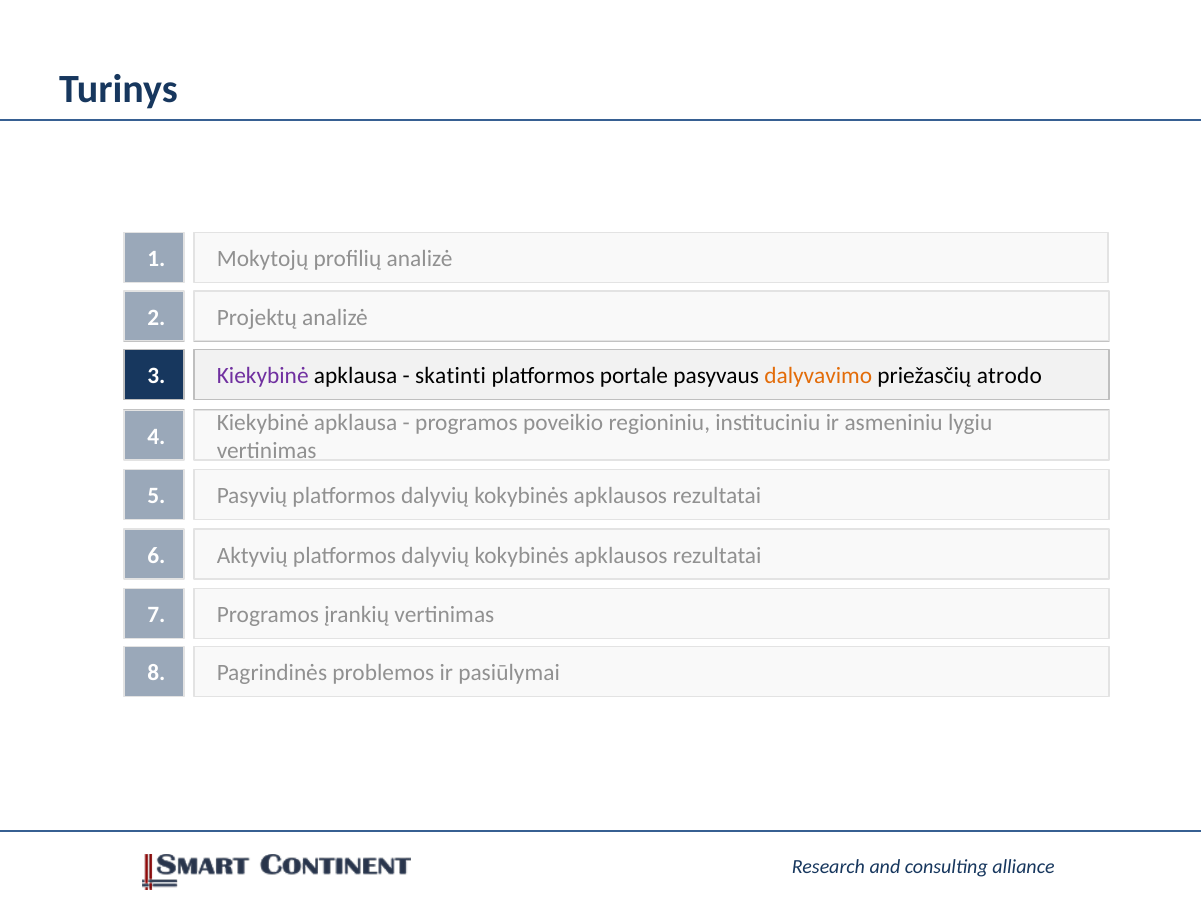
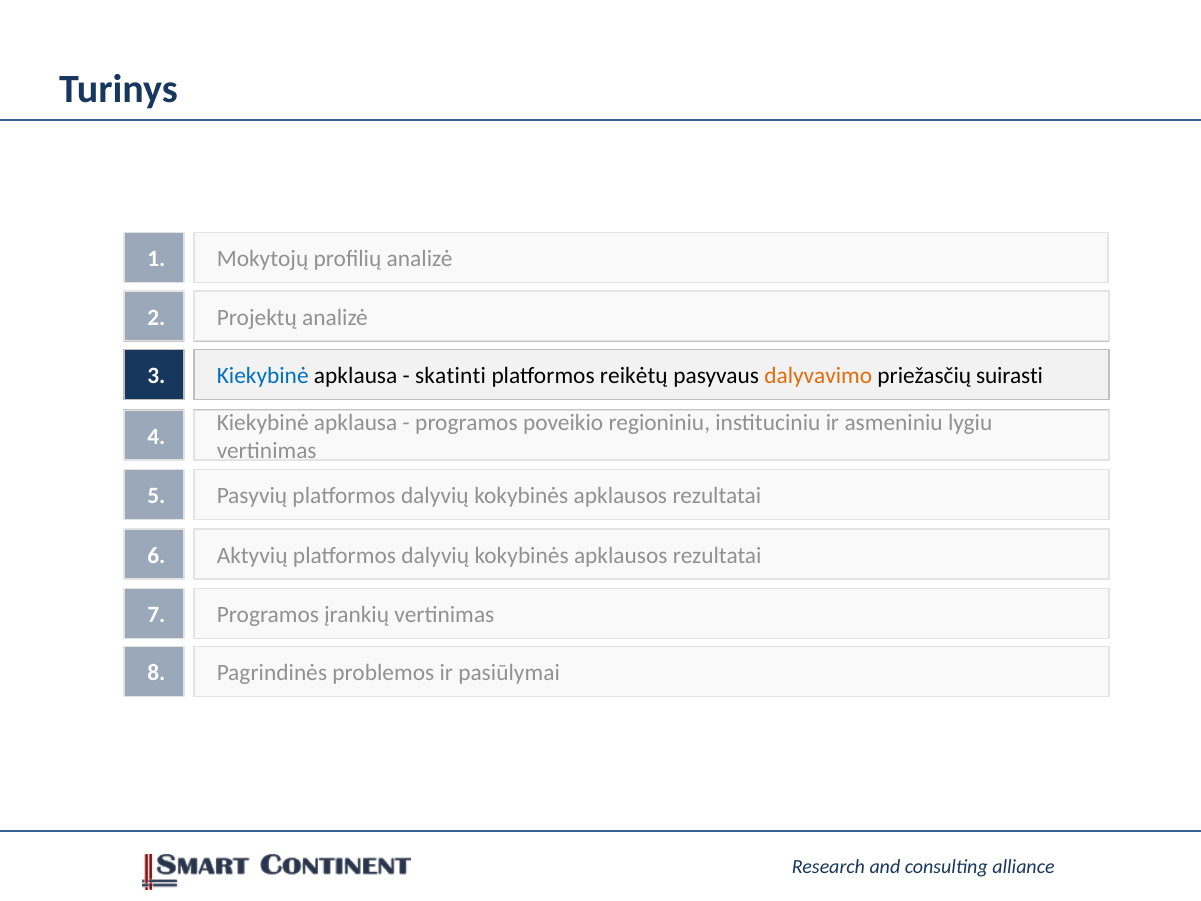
Kiekybinė at (263, 376) colour: purple -> blue
portale: portale -> reikėtų
atrodo: atrodo -> suirasti
